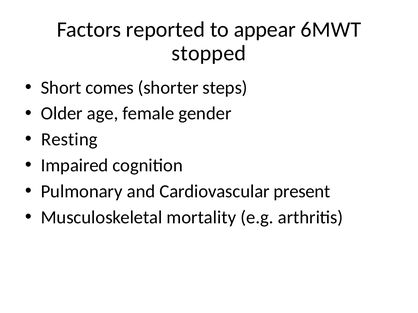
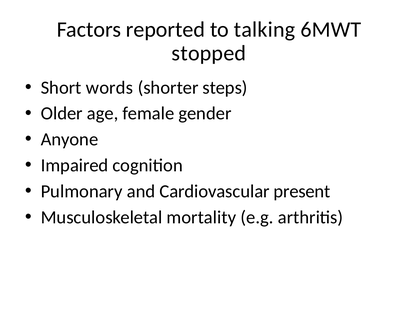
appear: appear -> talking
comes: comes -> words
Resting: Resting -> Anyone
